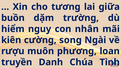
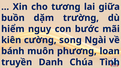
nhân: nhân -> bước
rượu: rượu -> bánh
